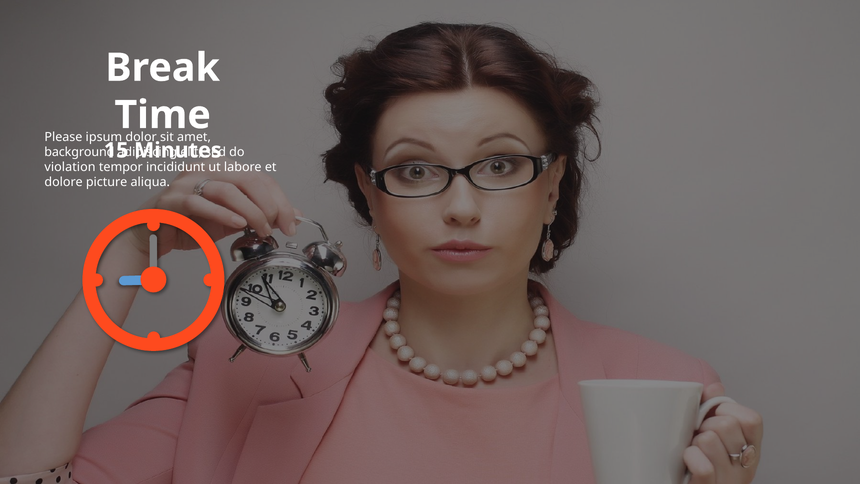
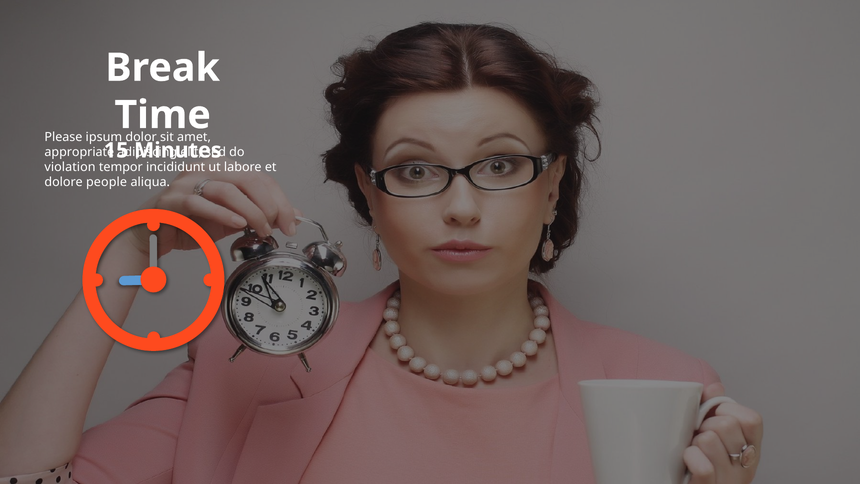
background: background -> appropriate
picture: picture -> people
